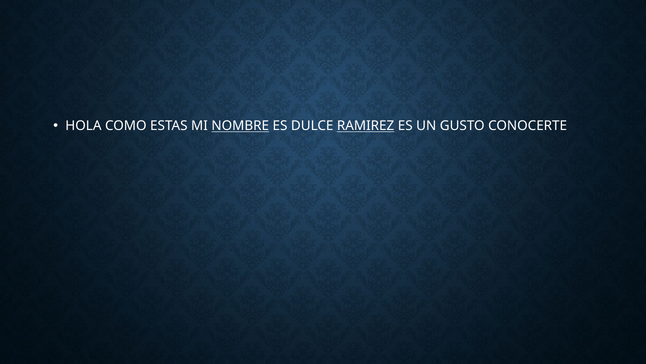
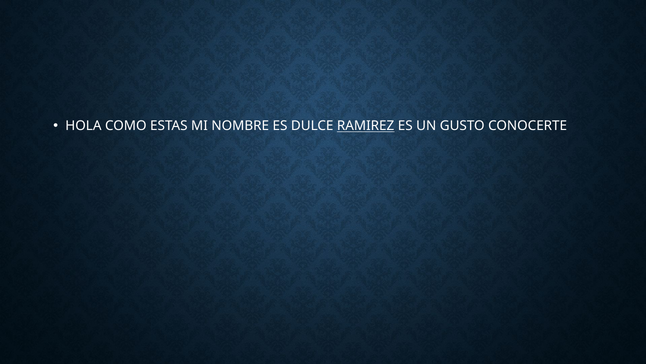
NOMBRE underline: present -> none
